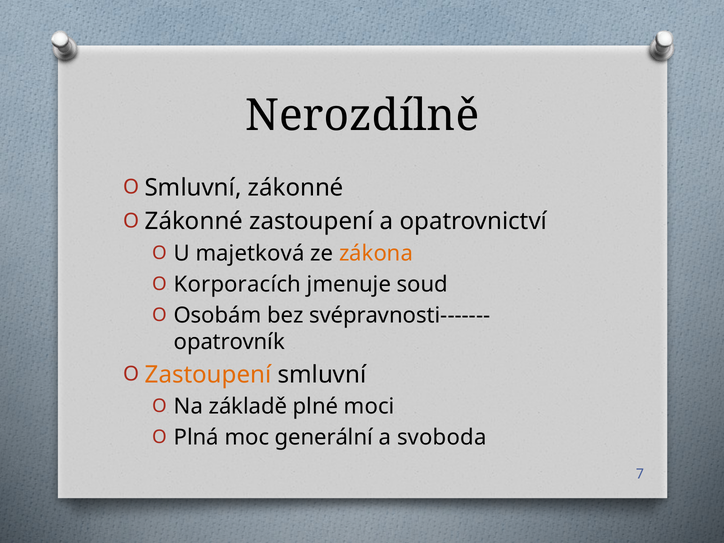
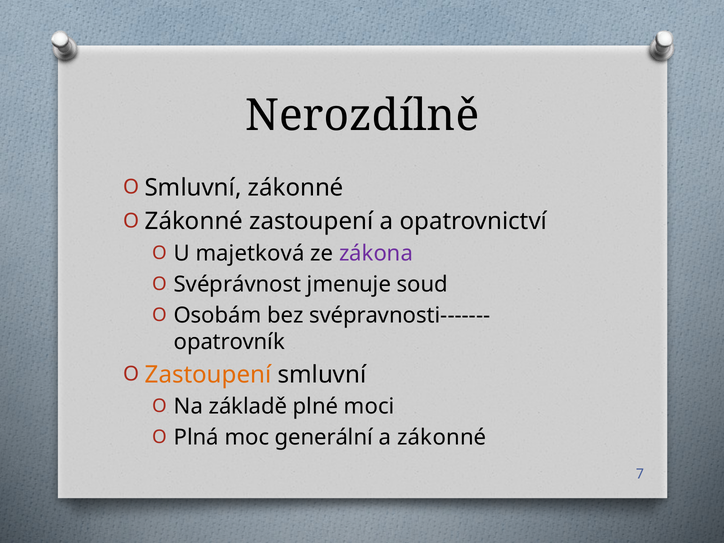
zákona colour: orange -> purple
Korporacích: Korporacích -> Svéprávnost
a svoboda: svoboda -> zákonné
